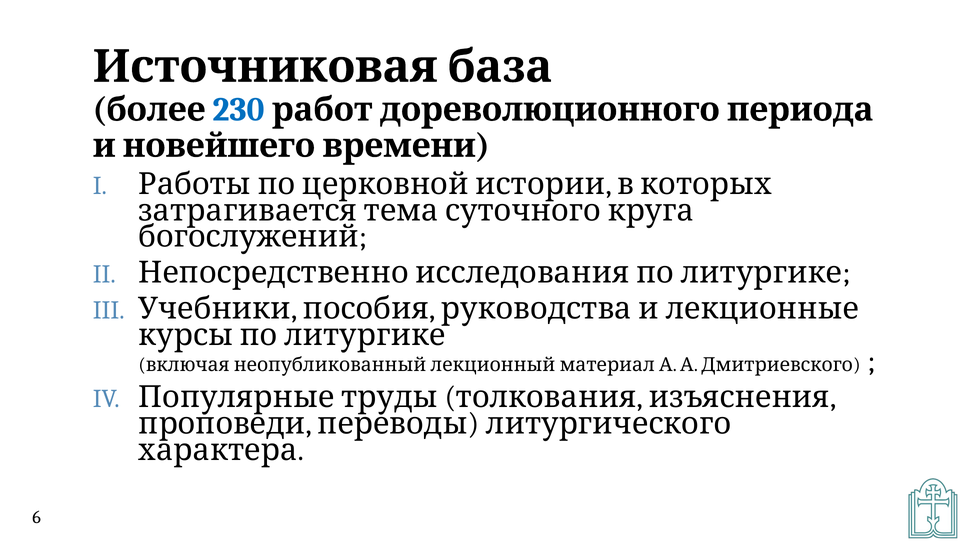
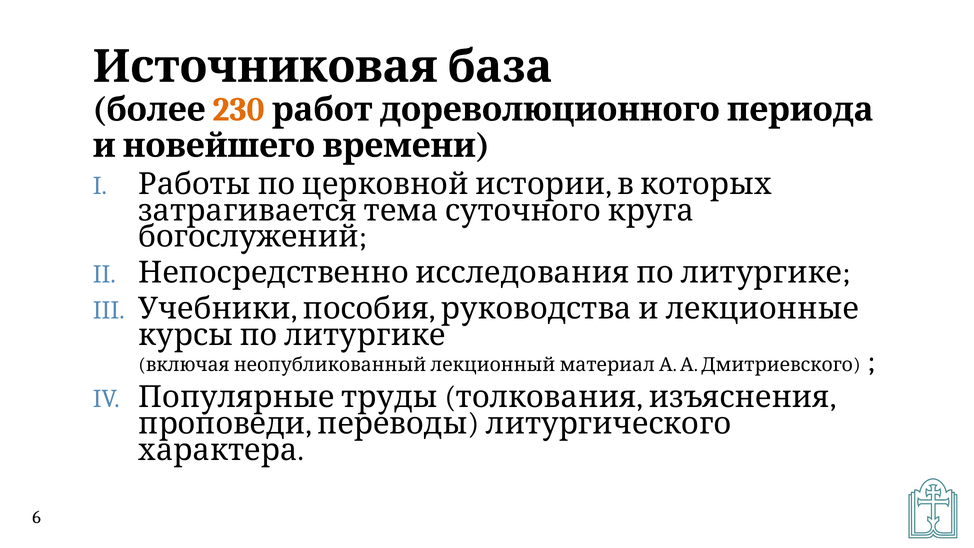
230 colour: blue -> orange
